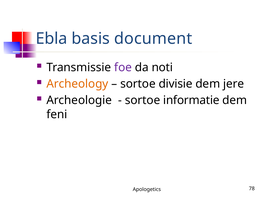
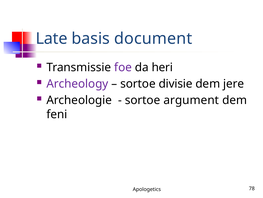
Ebla: Ebla -> Late
noti: noti -> heri
Archeology colour: orange -> purple
informatie: informatie -> argument
